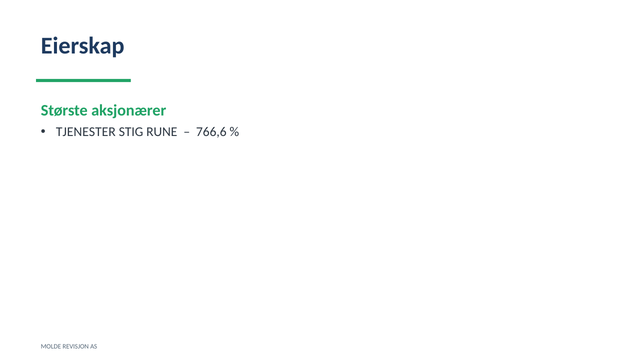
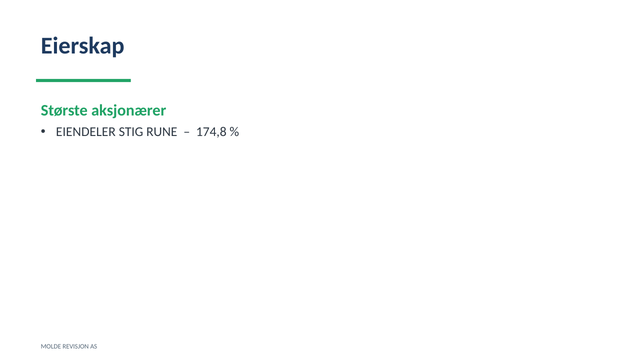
TJENESTER: TJENESTER -> EIENDELER
766,6: 766,6 -> 174,8
